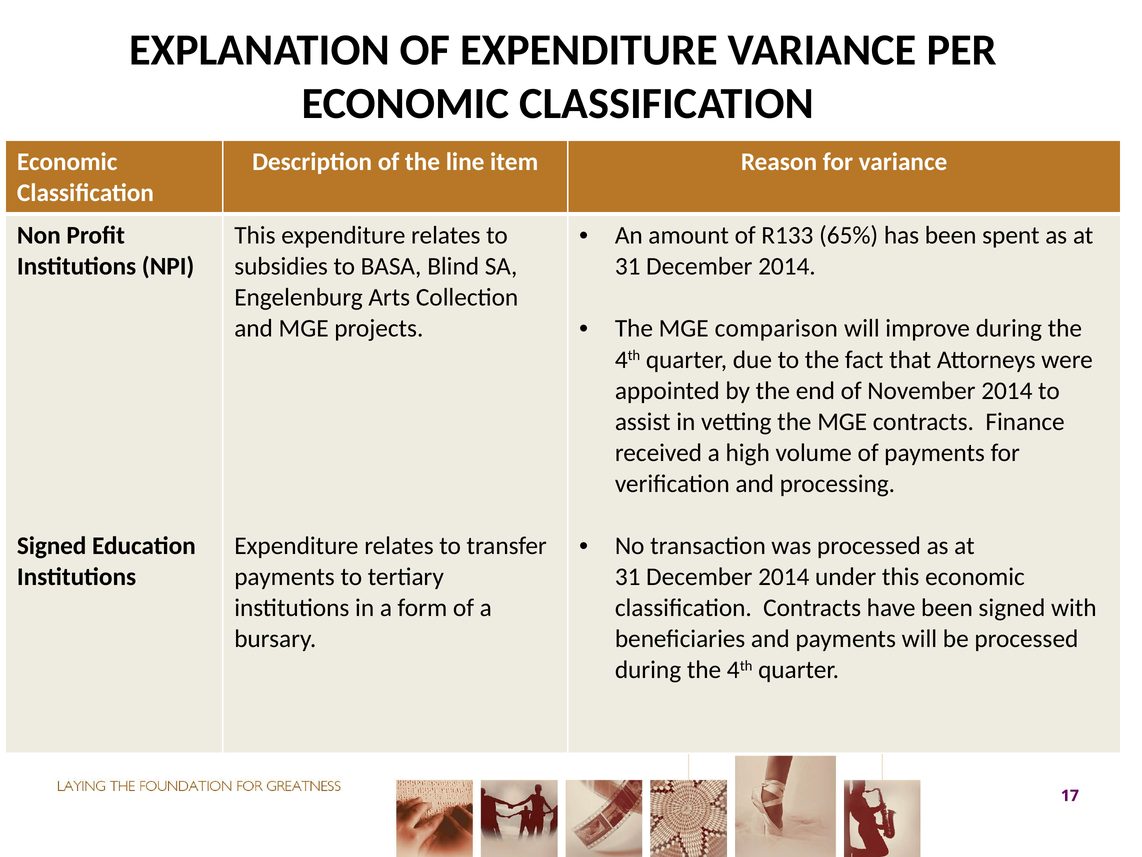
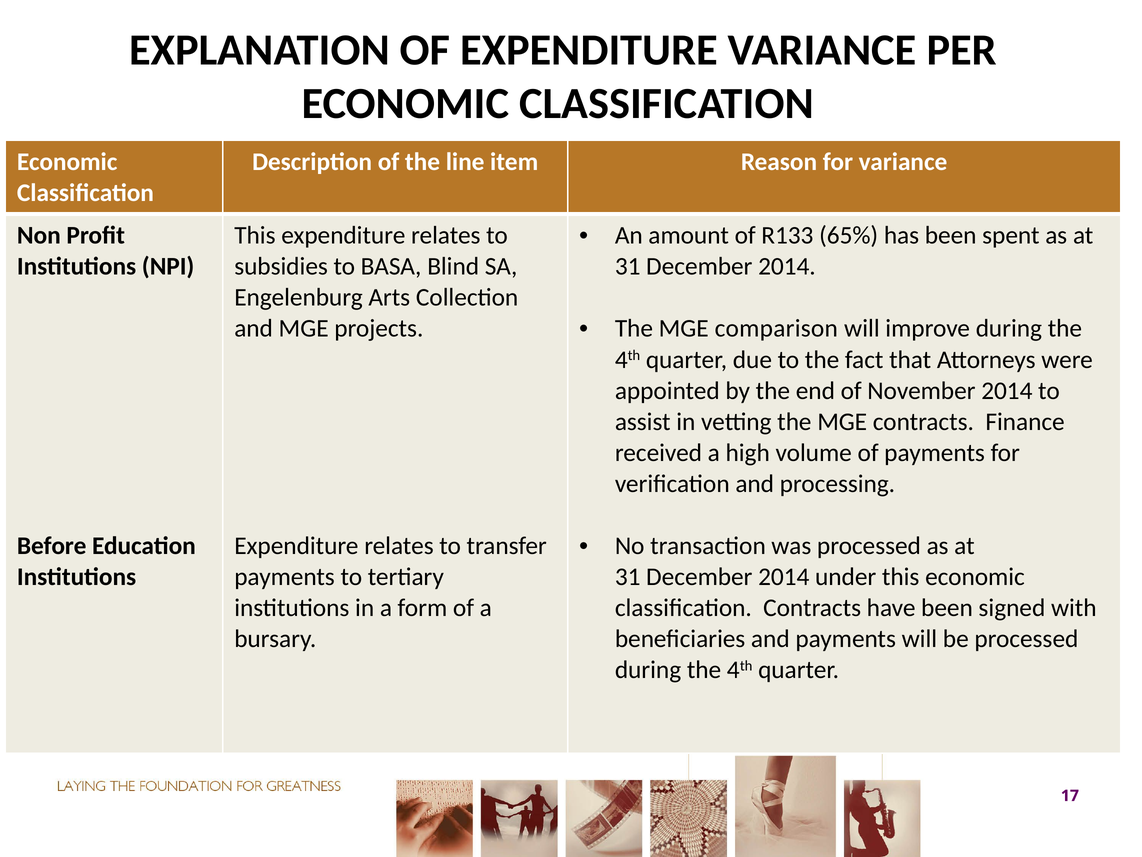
Signed at (52, 546): Signed -> Before
